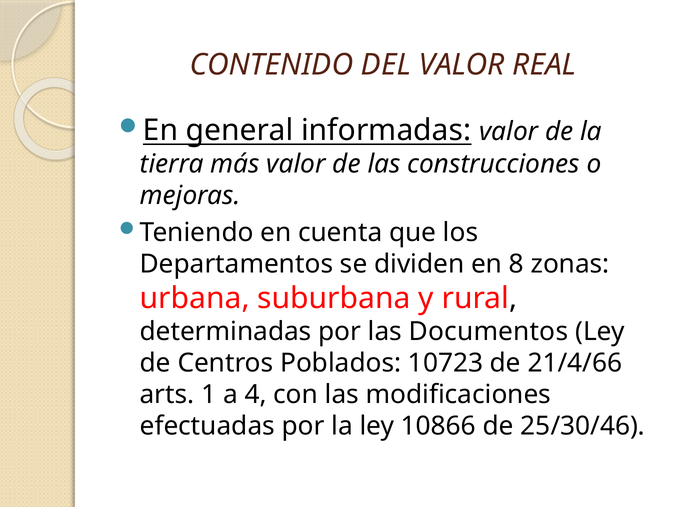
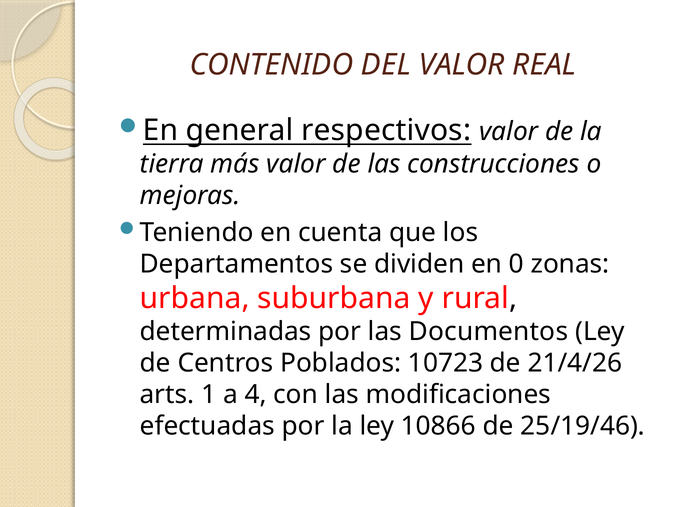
informadas: informadas -> respectivos
8: 8 -> 0
21/4/66: 21/4/66 -> 21/4/26
25/30/46: 25/30/46 -> 25/19/46
